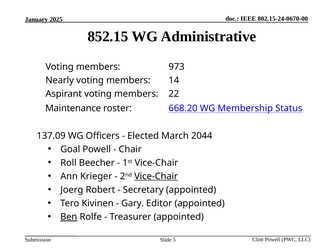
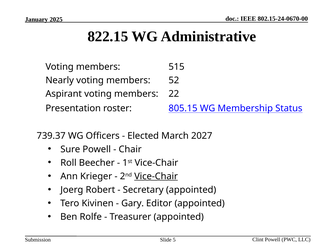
852.15: 852.15 -> 822.15
973: 973 -> 515
14: 14 -> 52
Maintenance: Maintenance -> Presentation
668.20: 668.20 -> 805.15
137.09: 137.09 -> 739.37
2044: 2044 -> 2027
Goal: Goal -> Sure
Ben underline: present -> none
